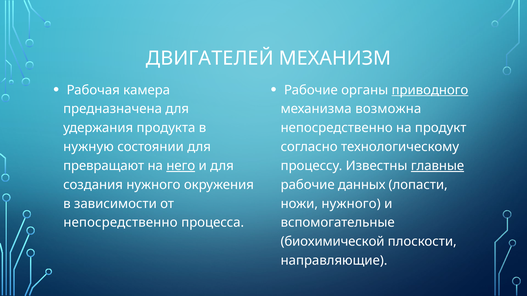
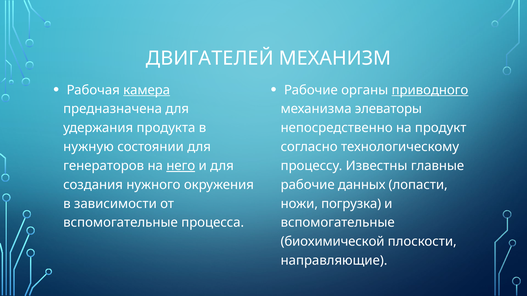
камера underline: none -> present
возможна: возможна -> элеваторы
превращают: превращают -> генераторов
главные underline: present -> none
ножи нужного: нужного -> погрузка
непосредственно at (120, 223): непосредственно -> вспомогательные
